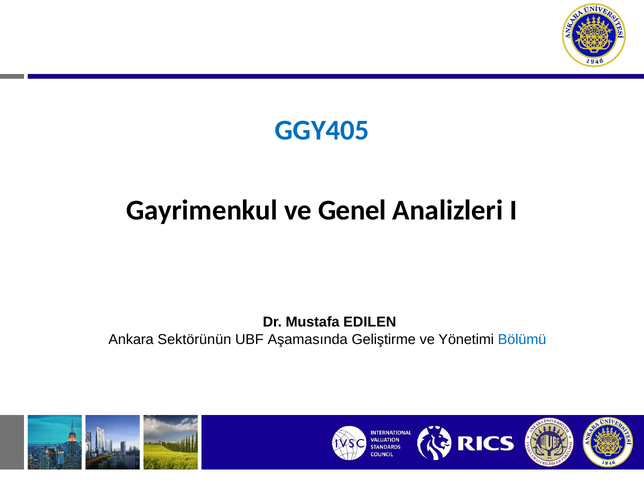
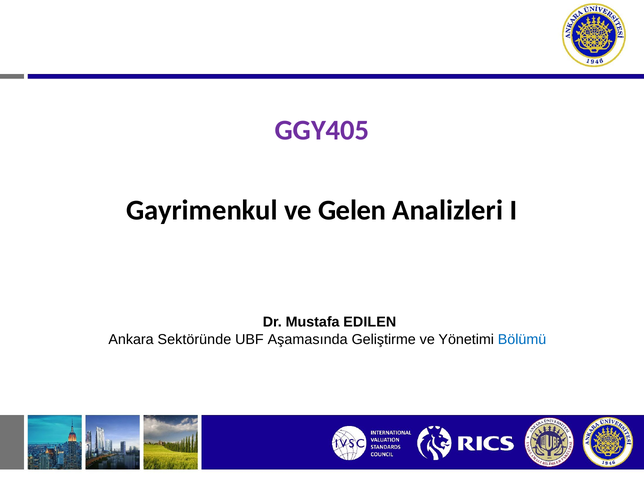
GGY405 colour: blue -> purple
Genel: Genel -> Gelen
Sektörünün: Sektörünün -> Sektöründe
